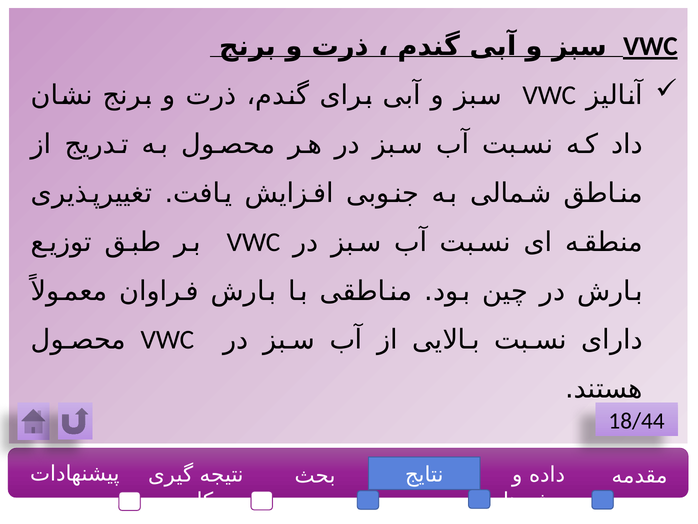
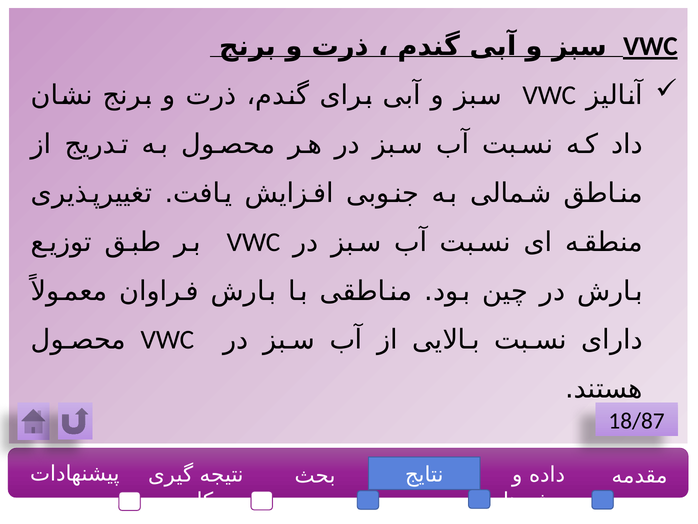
18/44: 18/44 -> 18/87
